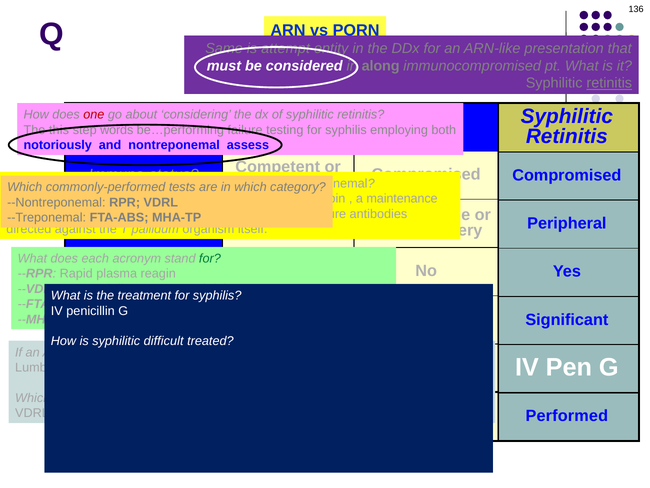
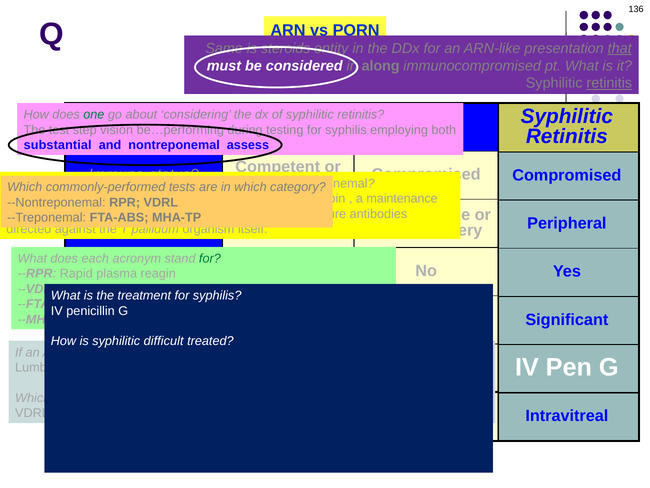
attempt: attempt -> steroids
that underline: none -> present
one colour: red -> green
The this: this -> test
words: words -> vision
be…performing failure: failure -> during
notoriously: notoriously -> substantial
Performed at (567, 416): Performed -> Intravitreal
